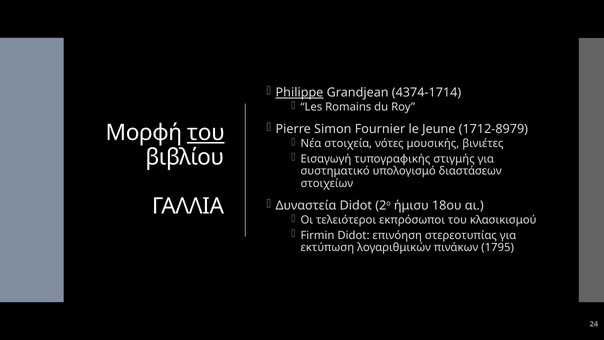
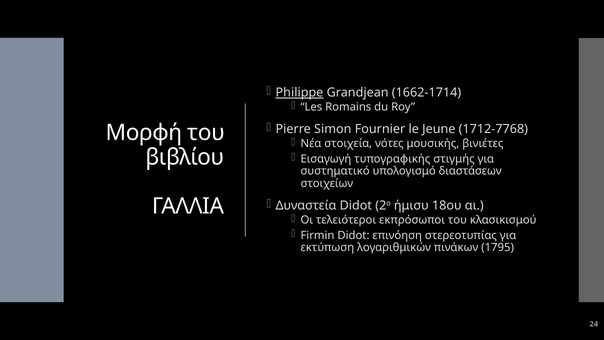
4374-1714: 4374-1714 -> 1662-1714
1712-8979: 1712-8979 -> 1712-7768
του at (206, 133) underline: present -> none
